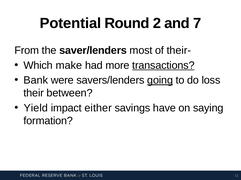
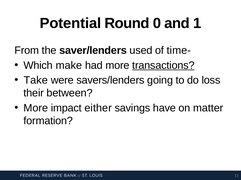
2: 2 -> 0
7: 7 -> 1
most: most -> used
their-: their- -> time-
Bank: Bank -> Take
going underline: present -> none
Yield at (36, 108): Yield -> More
saying: saying -> matter
